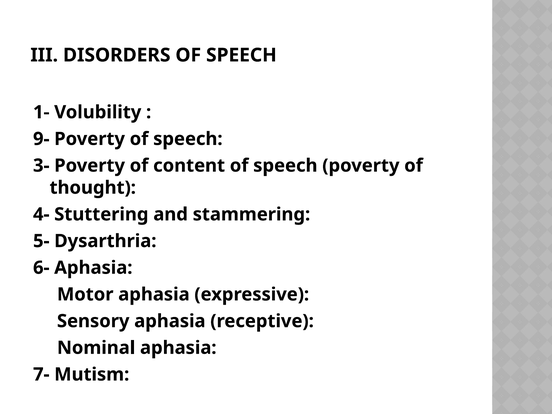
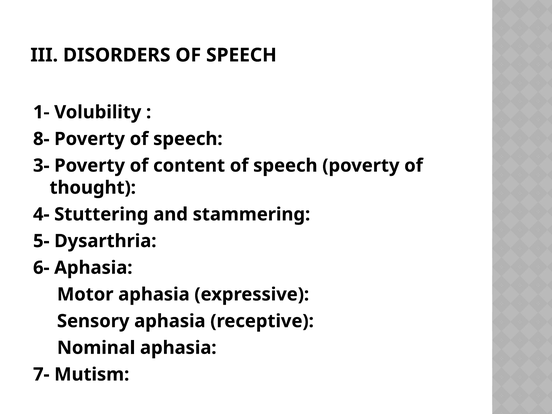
9-: 9- -> 8-
